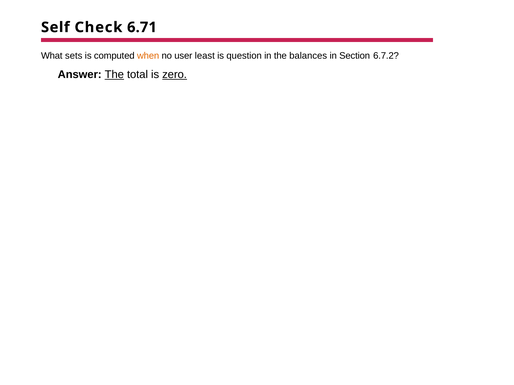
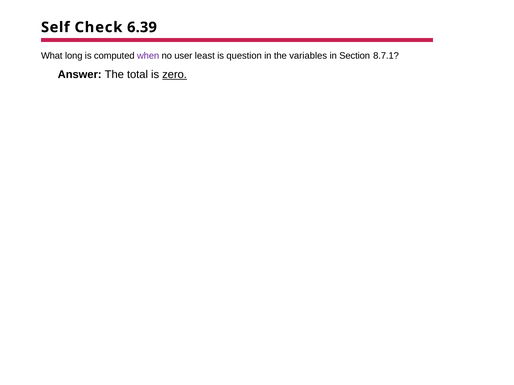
6.71: 6.71 -> 6.39
sets: sets -> long
when colour: orange -> purple
balances: balances -> variables
6.7.2: 6.7.2 -> 8.7.1
The at (114, 75) underline: present -> none
